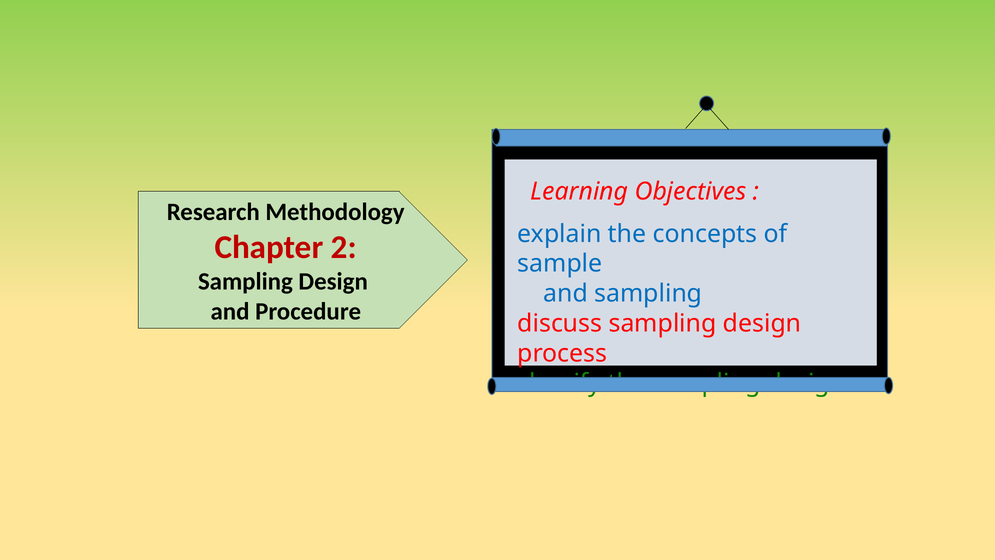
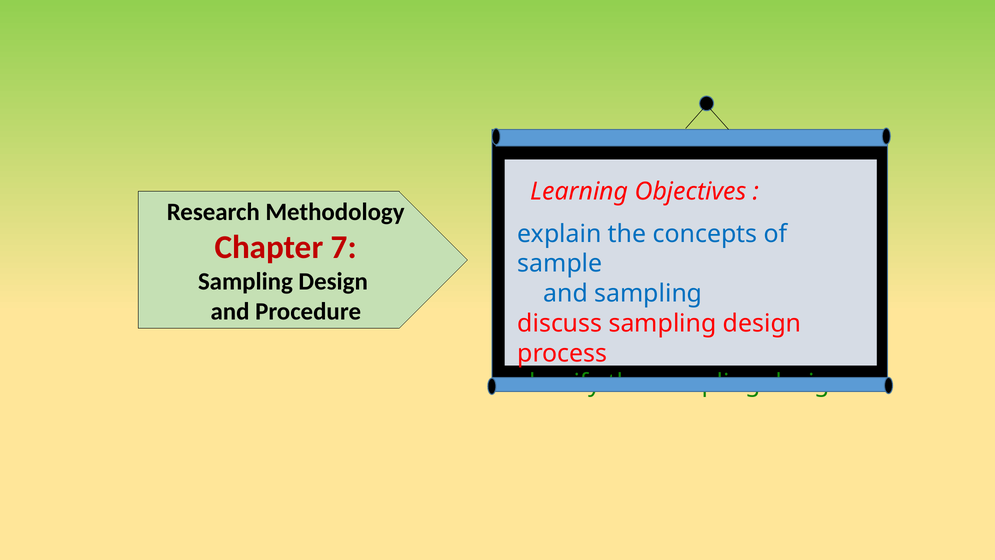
2: 2 -> 7
